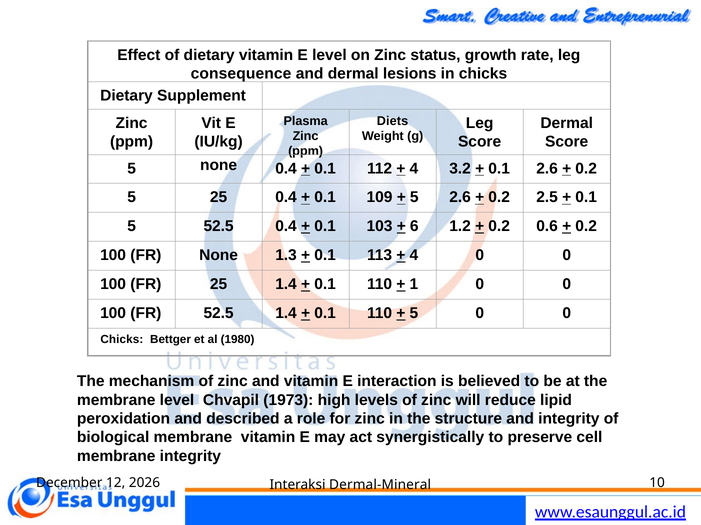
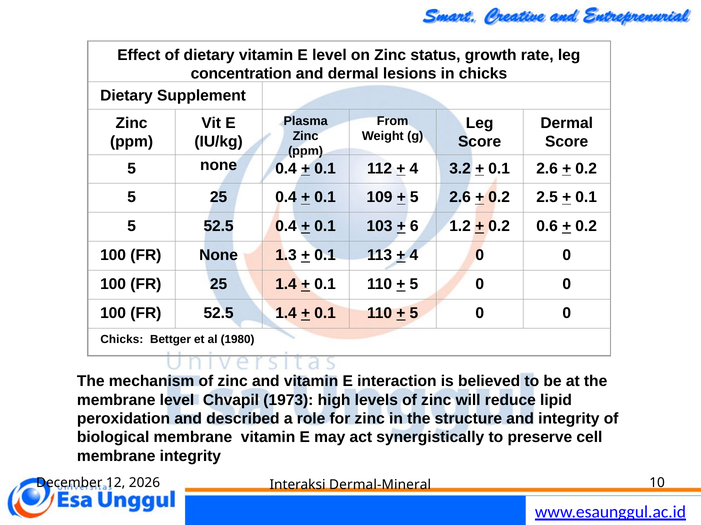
consequence: consequence -> concentration
Diets: Diets -> From
1 at (414, 285): 1 -> 5
